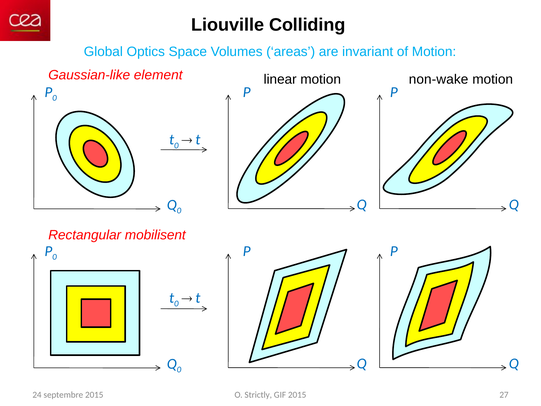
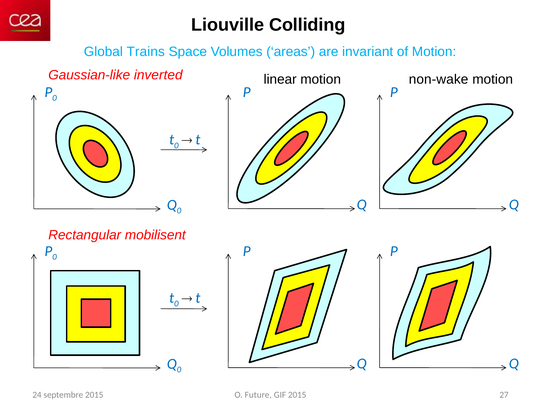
Optics: Optics -> Trains
element: element -> inverted
Strictly: Strictly -> Future
